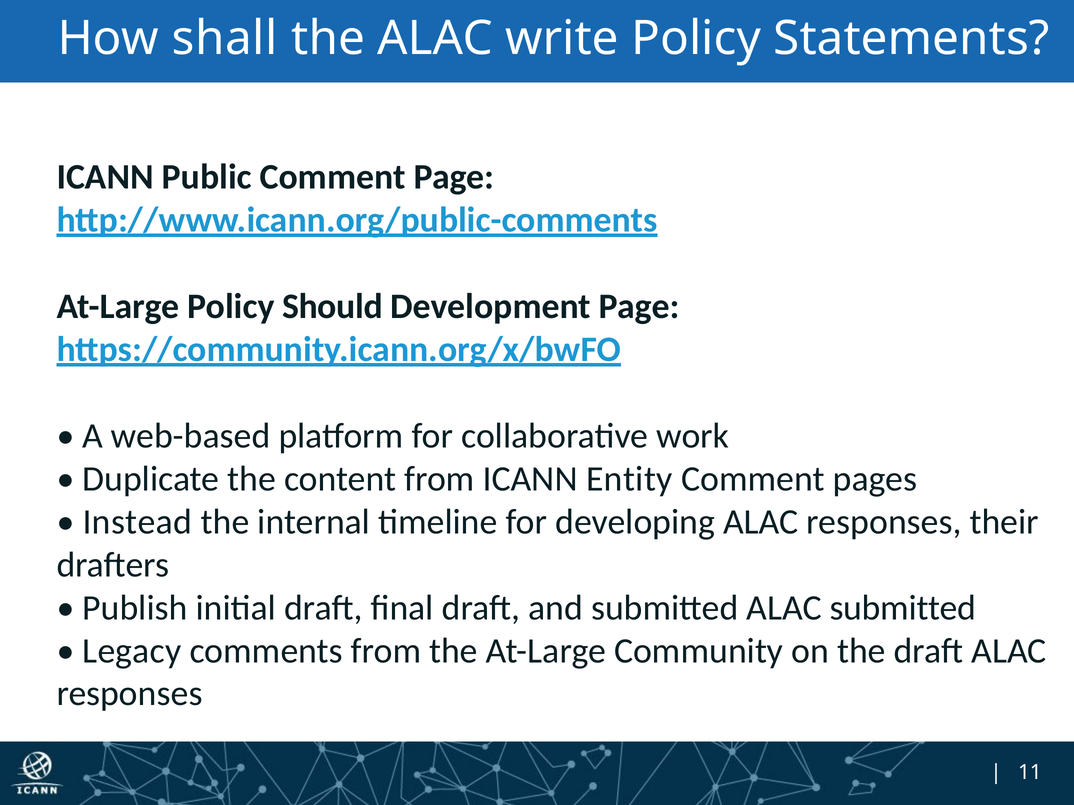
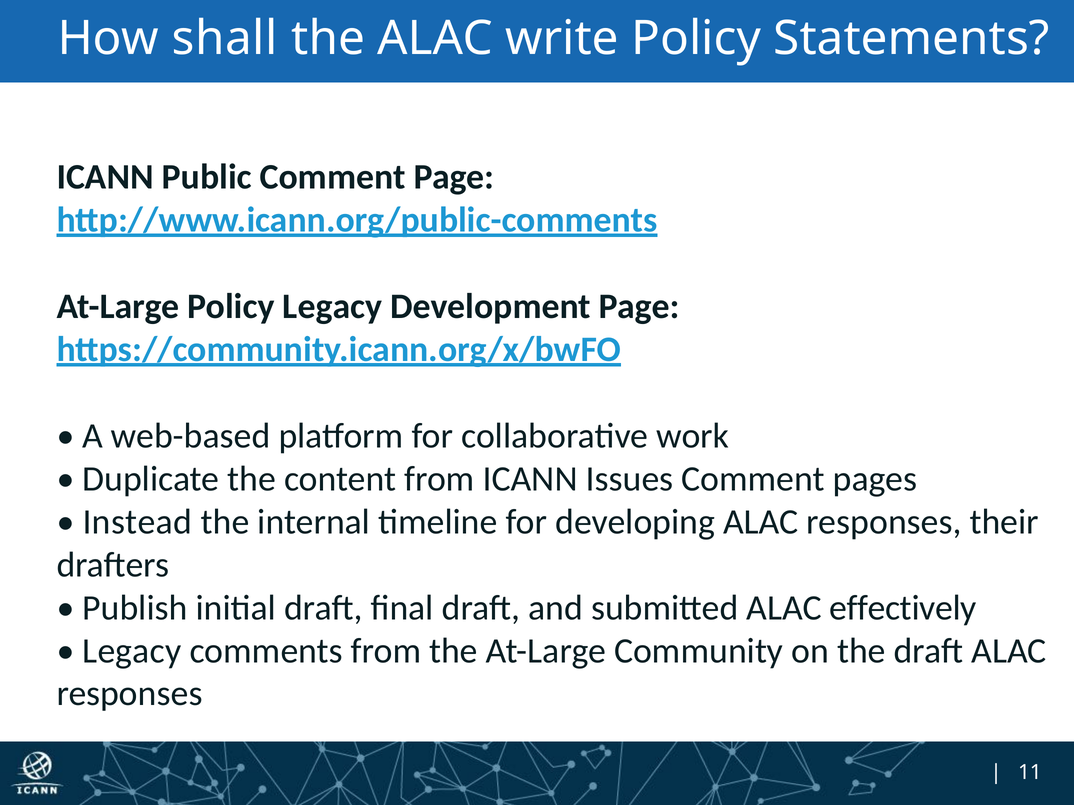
Policy Should: Should -> Legacy
Entity: Entity -> Issues
ALAC submitted: submitted -> effectively
